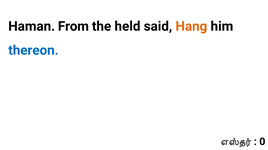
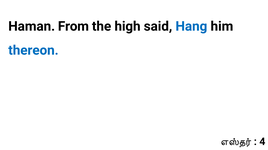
held: held -> high
Hang colour: orange -> blue
0: 0 -> 4
